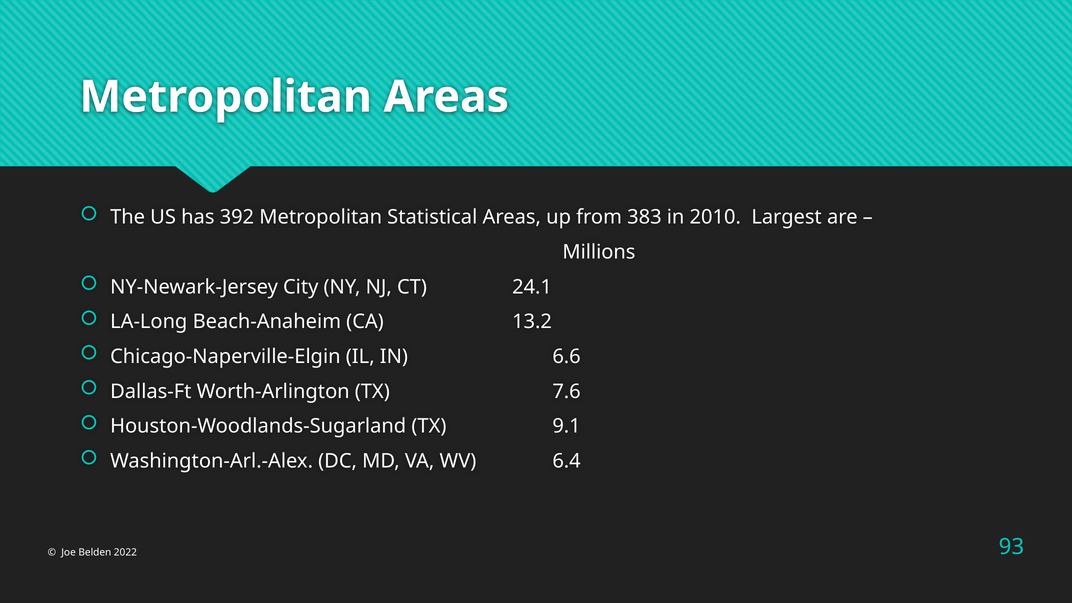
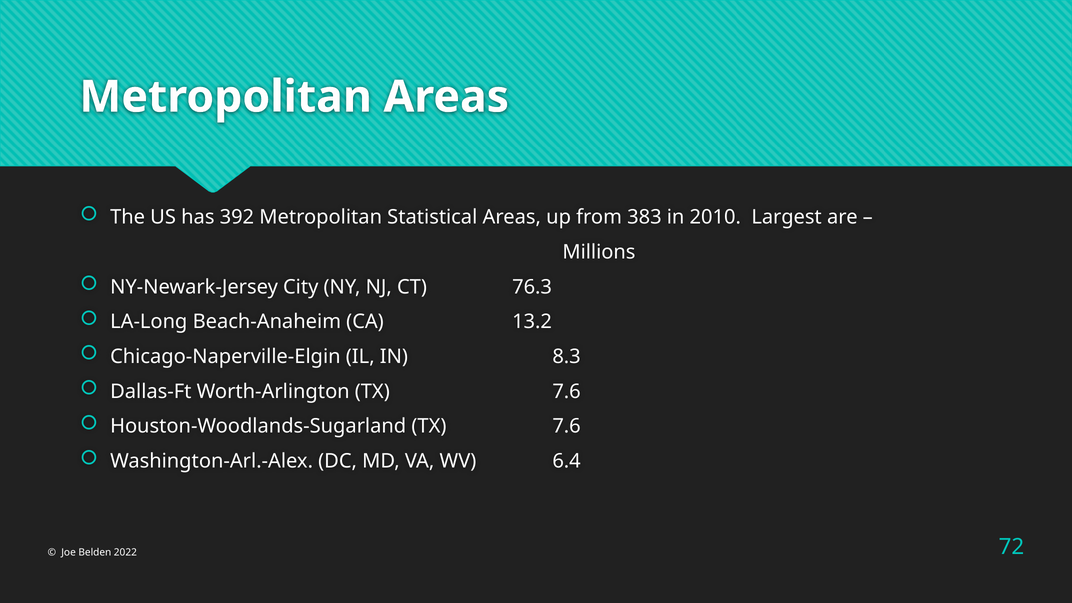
24.1: 24.1 -> 76.3
6.6: 6.6 -> 8.3
Houston-Woodlands-Sugarland TX 9.1: 9.1 -> 7.6
93: 93 -> 72
